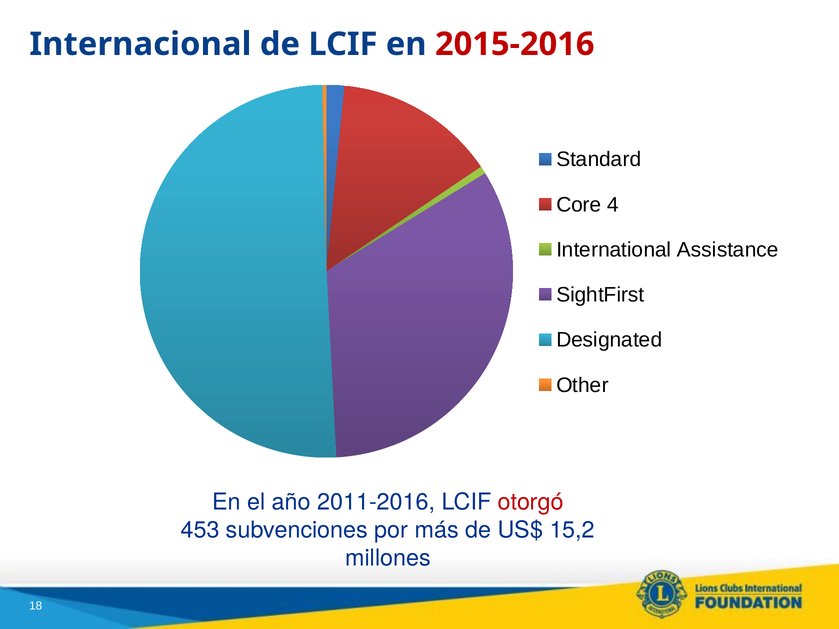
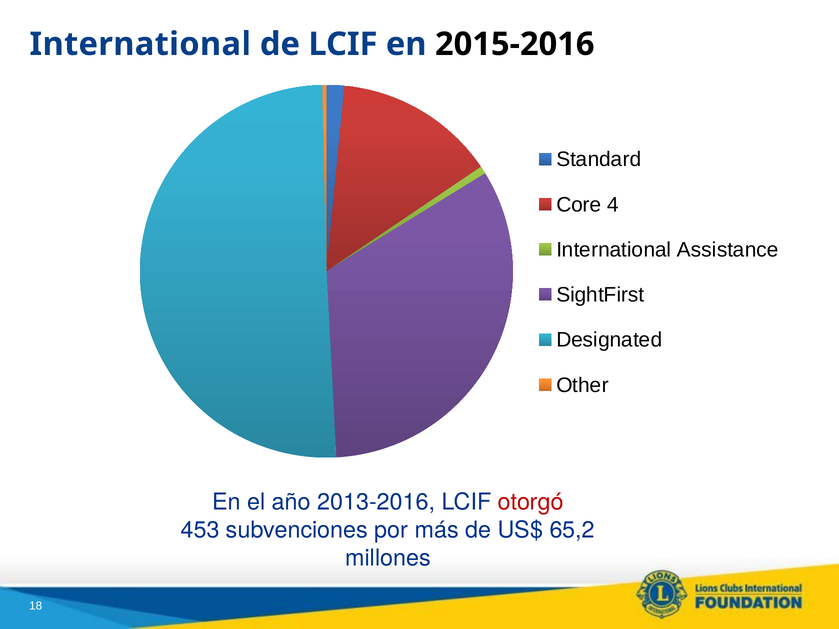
Internacional at (140, 44): Internacional -> International
2015-2016 colour: red -> black
2011-2016: 2011-2016 -> 2013-2016
15,2: 15,2 -> 65,2
